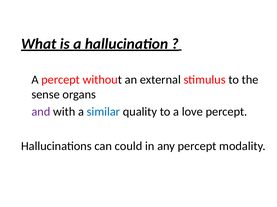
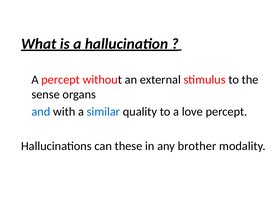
and colour: purple -> blue
could: could -> these
any percept: percept -> brother
